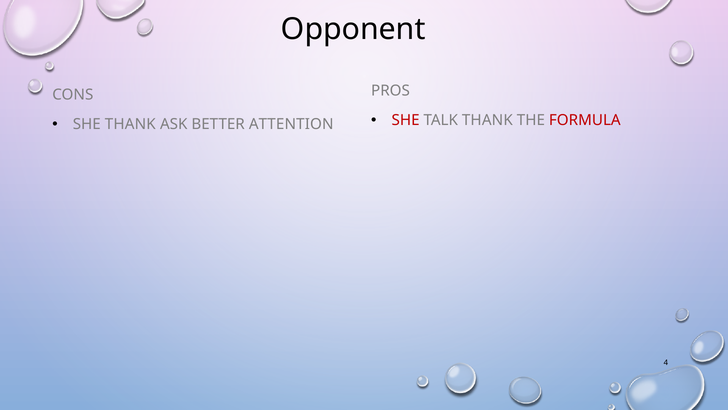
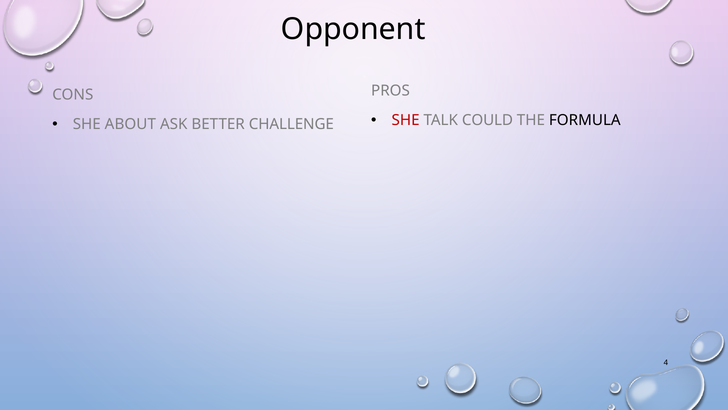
TALK THANK: THANK -> COULD
FORMULA colour: red -> black
SHE THANK: THANK -> ABOUT
ATTENTION: ATTENTION -> CHALLENGE
